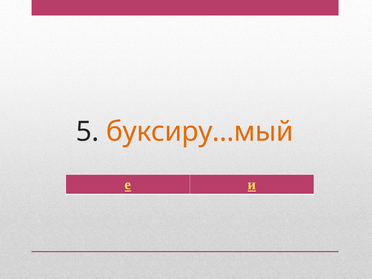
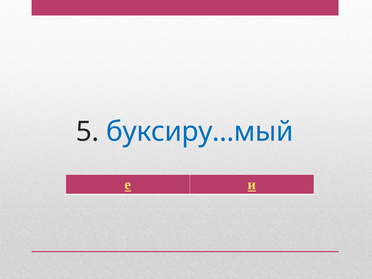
буксиру…мый colour: orange -> blue
